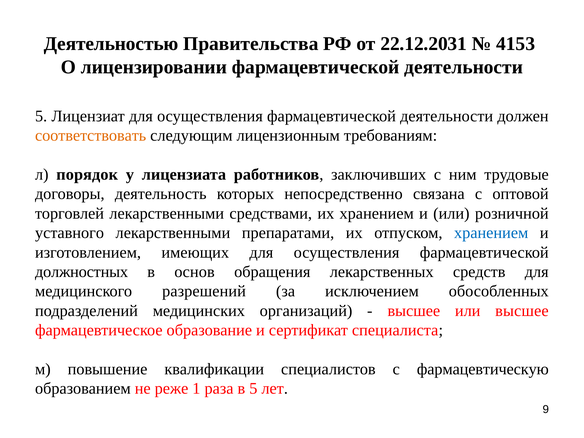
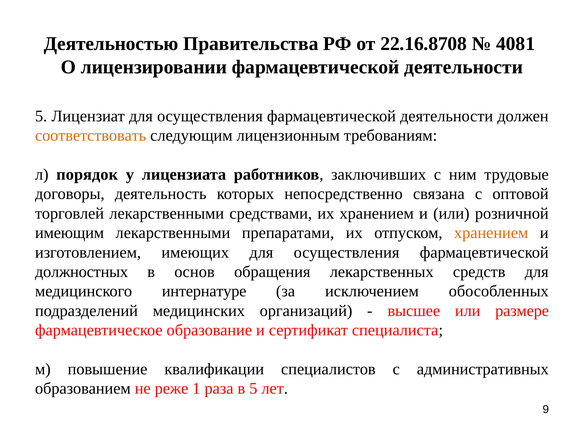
22.12.2031: 22.12.2031 -> 22.16.8708
4153: 4153 -> 4081
уставного: уставного -> имеющим
хранением at (491, 233) colour: blue -> orange
разрешений: разрешений -> интернатуре
или высшее: высшее -> размере
фармацевтическую: фармацевтическую -> административных
